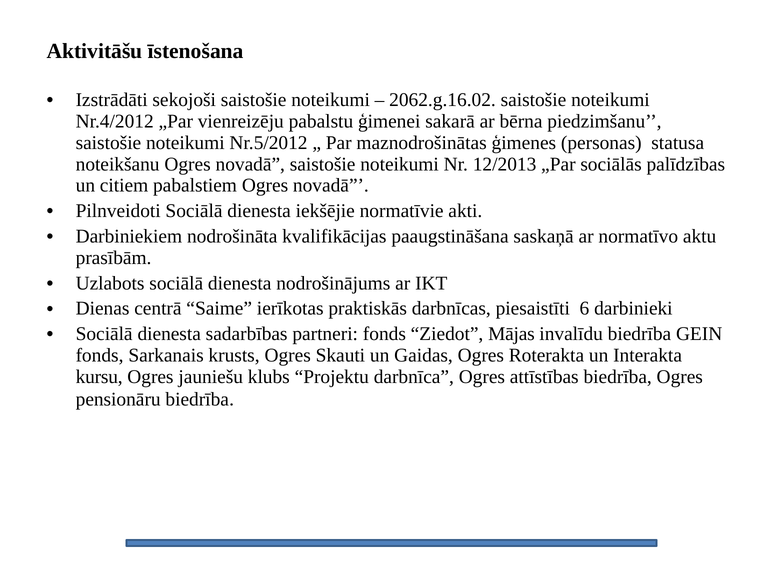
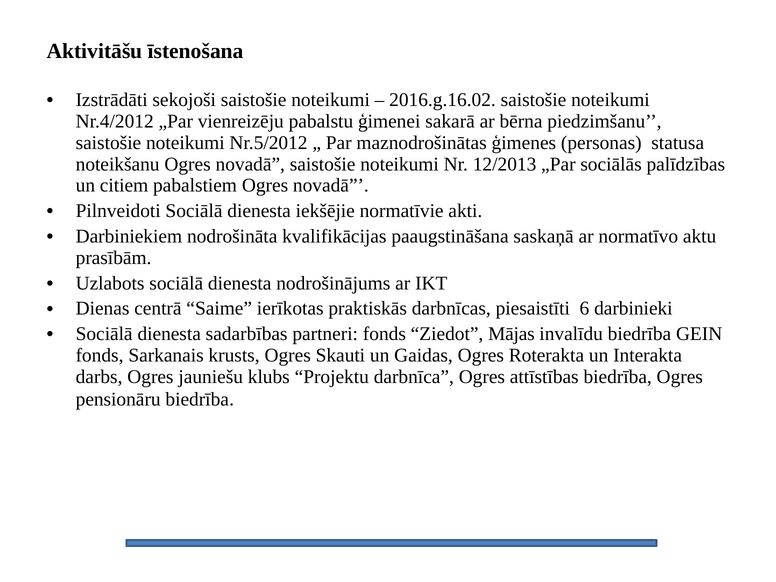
2062.g.16.02: 2062.g.16.02 -> 2016.g.16.02
kursu: kursu -> darbs
